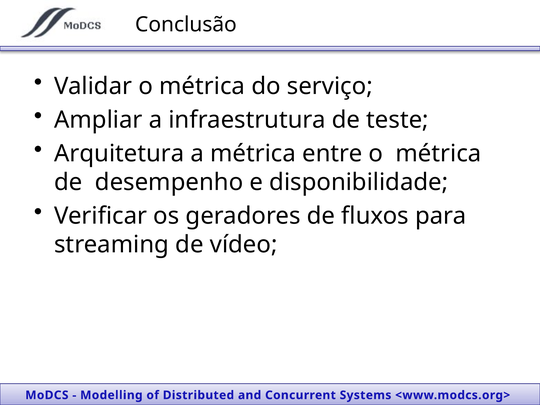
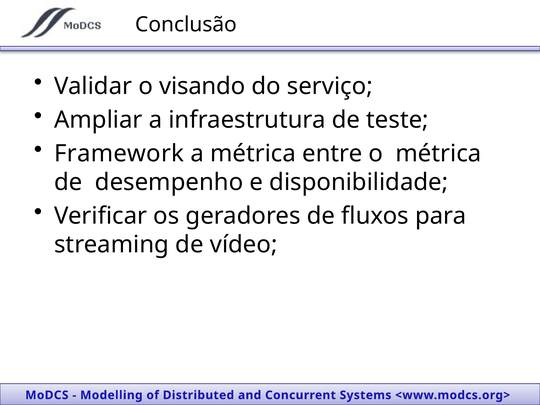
Validar o métrica: métrica -> visando
Arquitetura: Arquitetura -> Framework
